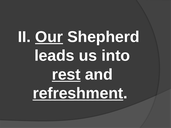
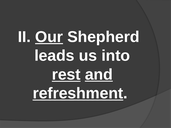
and underline: none -> present
